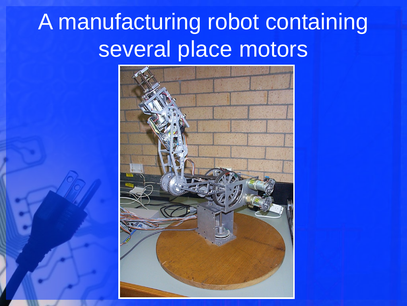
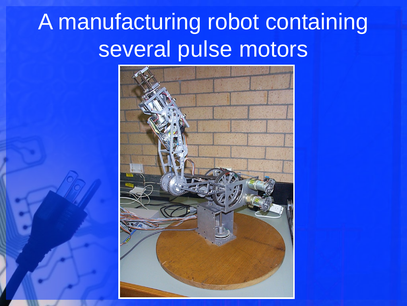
place: place -> pulse
